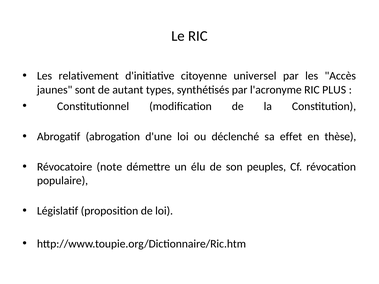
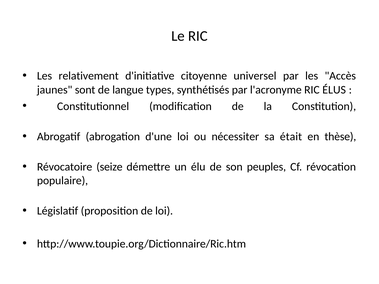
autant: autant -> langue
PLUS: PLUS -> ÉLUS
déclenché: déclenché -> nécessiter
effet: effet -> était
note: note -> seize
